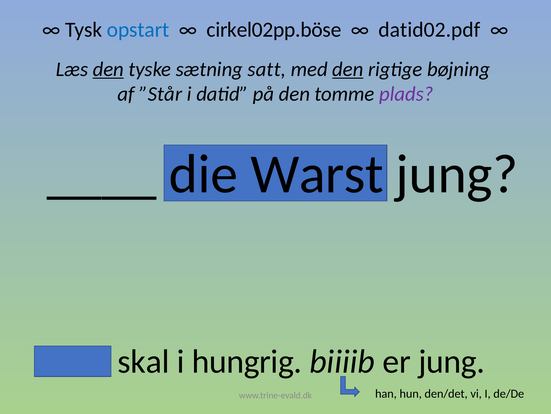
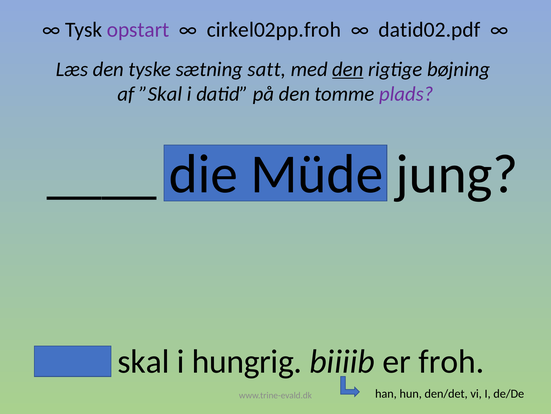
opstart colour: blue -> purple
cirkel02pp.böse: cirkel02pp.böse -> cirkel02pp.froh
den at (108, 69) underline: present -> none
”Står: ”Står -> ”Skal
Warst: Warst -> Müde
er jung: jung -> froh
